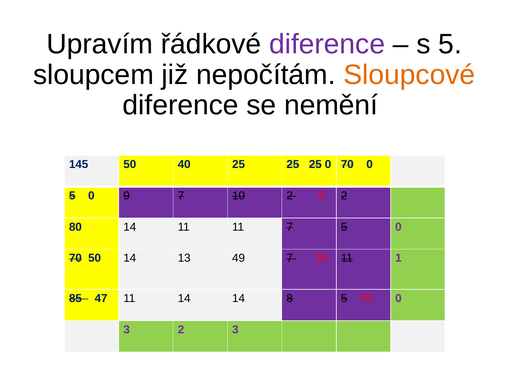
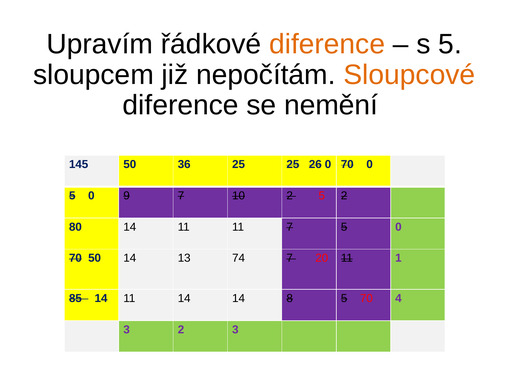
diference at (327, 44) colour: purple -> orange
40: 40 -> 36
25 25 25: 25 -> 26
49: 49 -> 74
85 47: 47 -> 14
5 70 0: 0 -> 4
